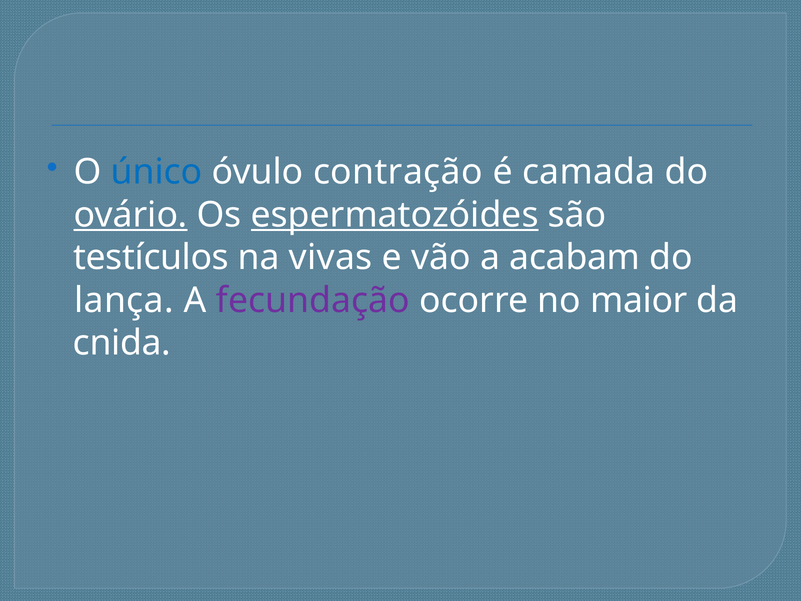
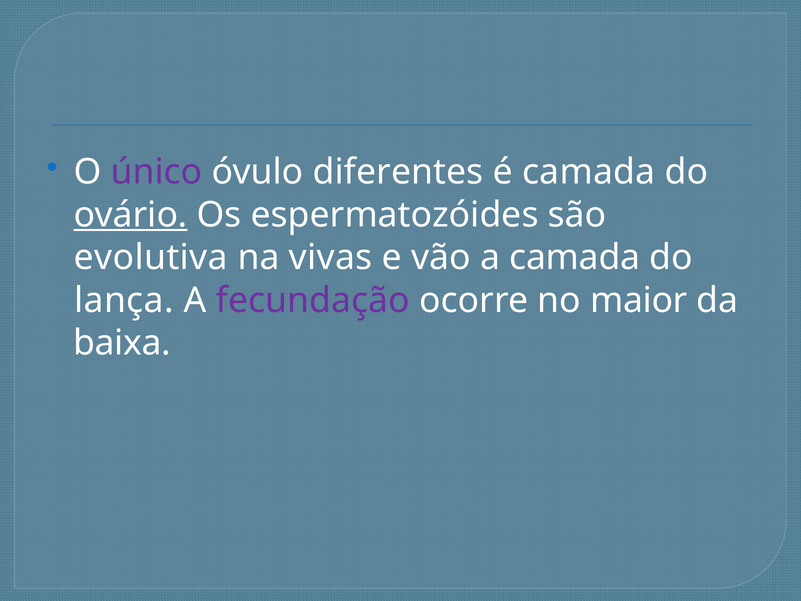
único colour: blue -> purple
contração: contração -> diferentes
espermatozóides underline: present -> none
testículos: testículos -> evolutiva
a acabam: acabam -> camada
cnida: cnida -> baixa
